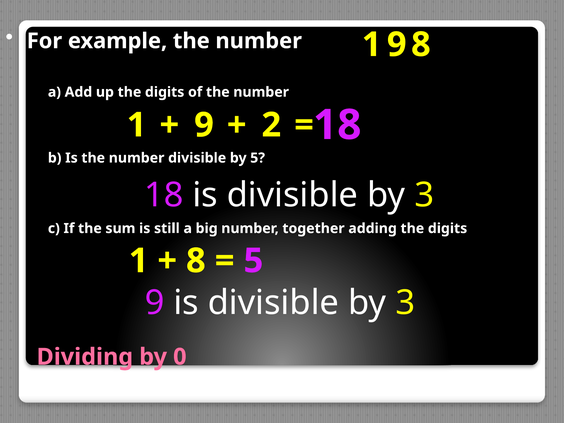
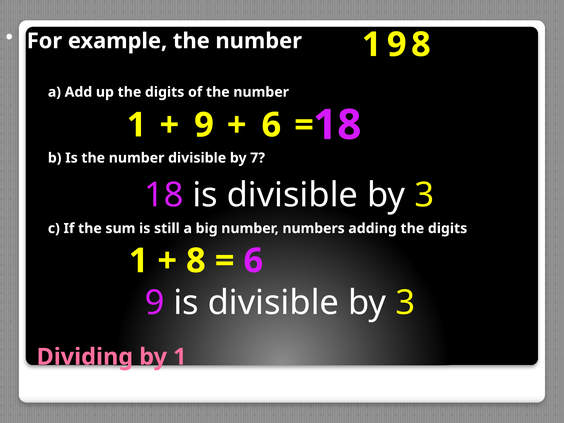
2 at (271, 125): 2 -> 6
by 5: 5 -> 7
together: together -> numbers
5 at (253, 261): 5 -> 6
by 0: 0 -> 1
